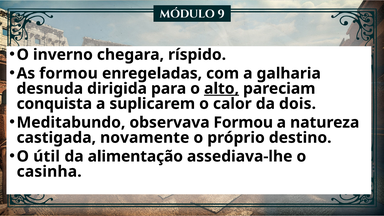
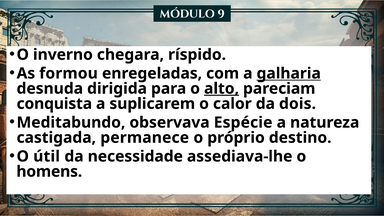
galharia underline: none -> present
observava Formou: Formou -> Espécie
novamente: novamente -> permanece
alimentação: alimentação -> necessidade
casinha: casinha -> homens
